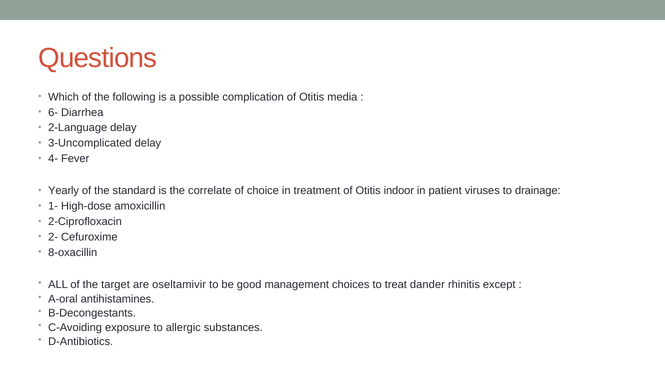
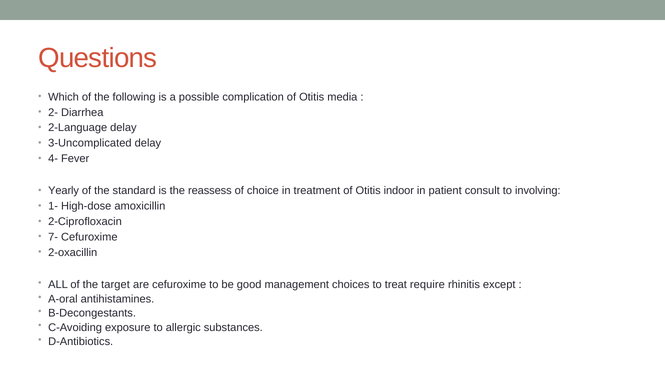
6-: 6- -> 2-
correlate: correlate -> reassess
viruses: viruses -> consult
drainage: drainage -> involving
2-: 2- -> 7-
8-oxacillin: 8-oxacillin -> 2-oxacillin
are oseltamivir: oseltamivir -> cefuroxime
dander: dander -> require
